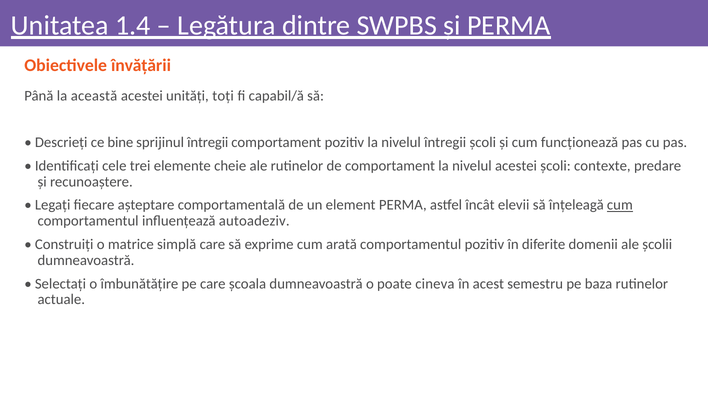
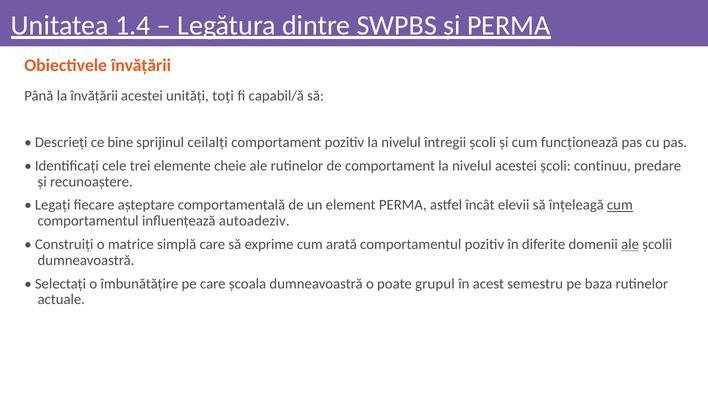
la această: această -> învățării
sprijinul întregii: întregii -> ceilalți
contexte: contexte -> continuu
ale at (630, 244) underline: none -> present
cineva: cineva -> grupul
